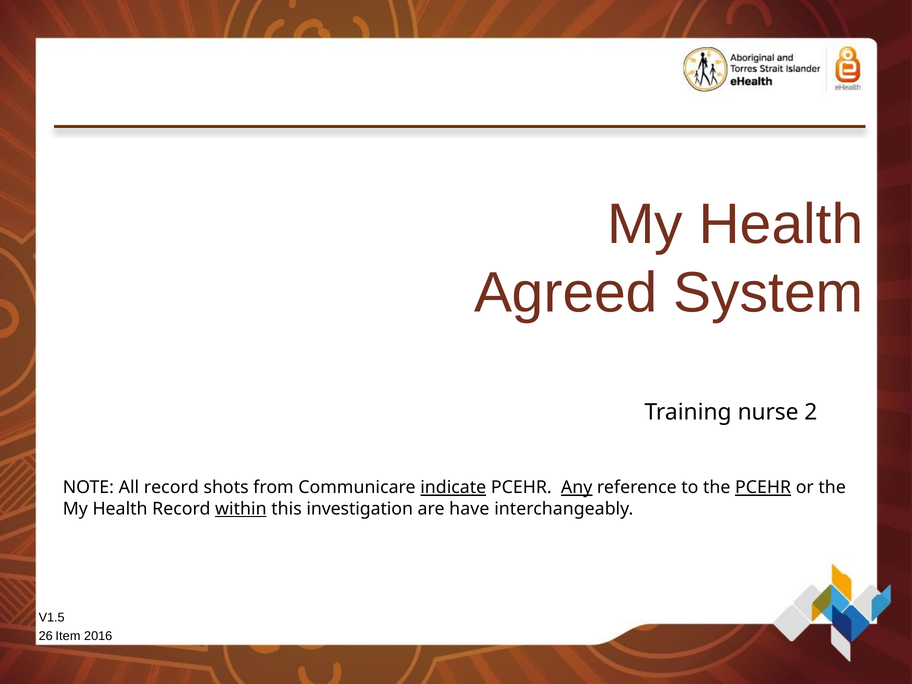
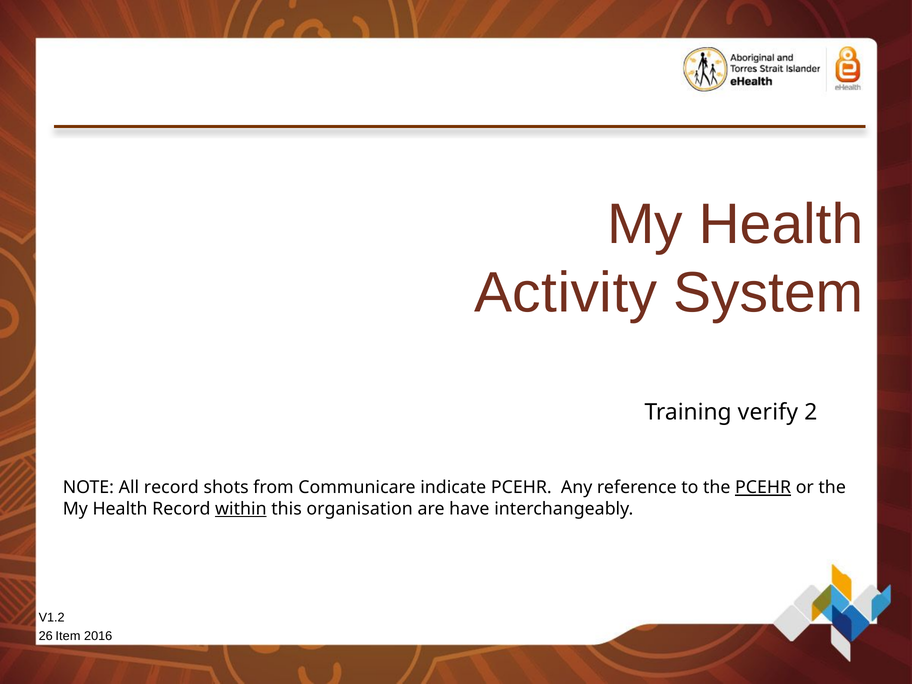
Agreed: Agreed -> Activity
nurse: nurse -> verify
indicate underline: present -> none
Any underline: present -> none
investigation: investigation -> organisation
V1.5: V1.5 -> V1.2
